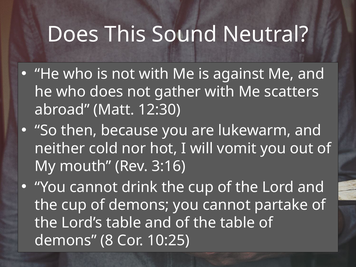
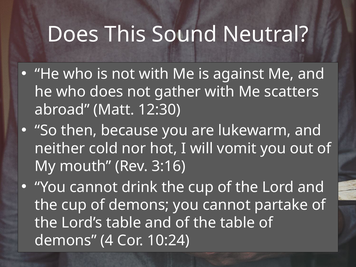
8: 8 -> 4
10:25: 10:25 -> 10:24
